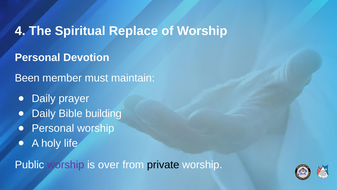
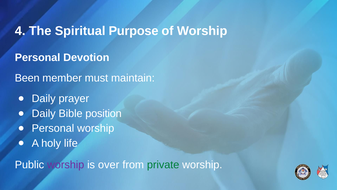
Replace: Replace -> Purpose
building: building -> position
private colour: black -> green
